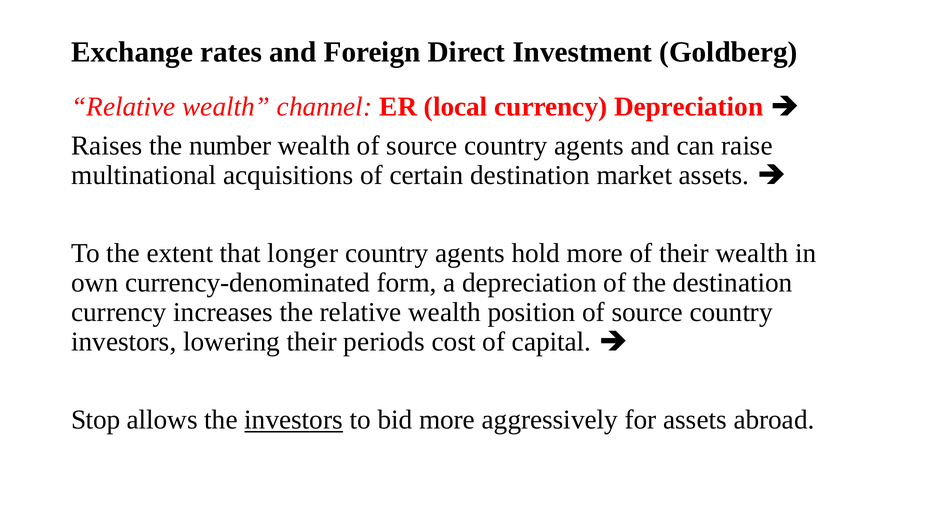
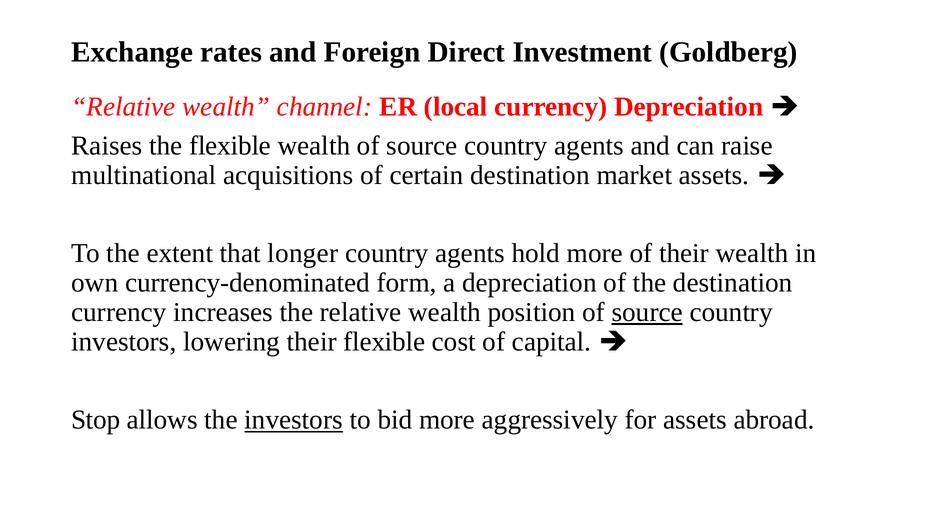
the number: number -> flexible
source at (647, 312) underline: none -> present
their periods: periods -> flexible
